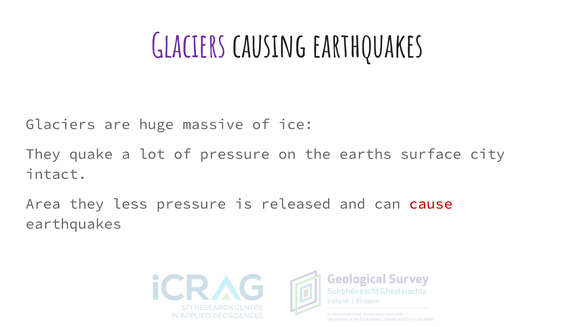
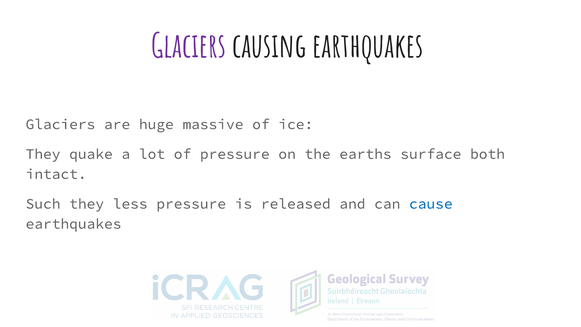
city: city -> both
Area: Area -> Such
cause colour: red -> blue
